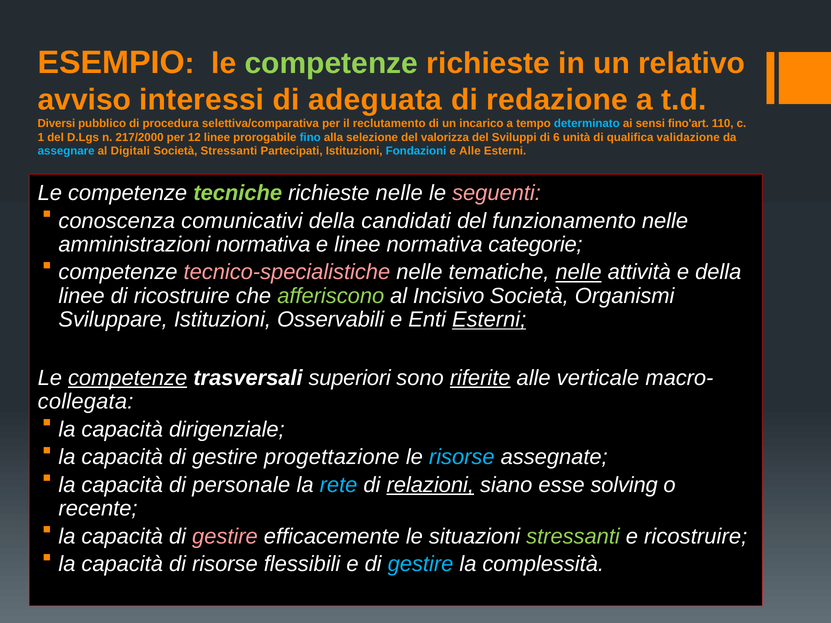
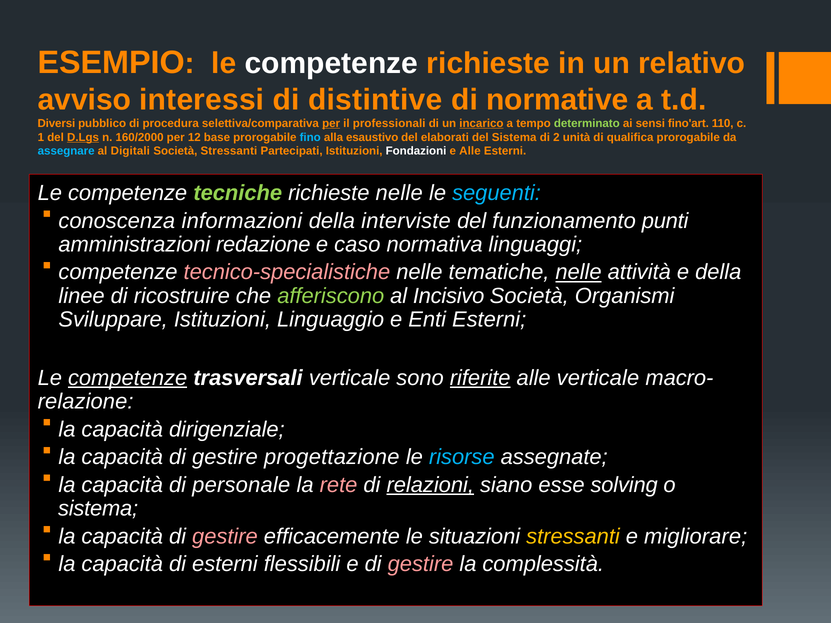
competenze at (331, 63) colour: light green -> white
adeguata: adeguata -> distintive
redazione: redazione -> normative
per at (331, 123) underline: none -> present
reclutamento: reclutamento -> professionali
incarico underline: none -> present
determinato colour: light blue -> light green
D.Lgs underline: none -> present
217/2000: 217/2000 -> 160/2000
12 linee: linee -> base
selezione: selezione -> esaustivo
valorizza: valorizza -> elaborati
del Sviluppi: Sviluppi -> Sistema
6: 6 -> 2
qualifica validazione: validazione -> prorogabile
Fondazioni colour: light blue -> white
seguenti colour: pink -> light blue
comunicativi: comunicativi -> informazioni
candidati: candidati -> interviste
funzionamento nelle: nelle -> punti
amministrazioni normativa: normativa -> redazione
e linee: linee -> caso
categorie: categorie -> linguaggi
Osservabili: Osservabili -> Linguaggio
Esterni at (489, 320) underline: present -> none
trasversali superiori: superiori -> verticale
collegata: collegata -> relazione
rete colour: light blue -> pink
recente at (98, 509): recente -> sistema
stressanti at (573, 537) colour: light green -> yellow
e ricostruire: ricostruire -> migliorare
di risorse: risorse -> esterni
gestire at (421, 564) colour: light blue -> pink
